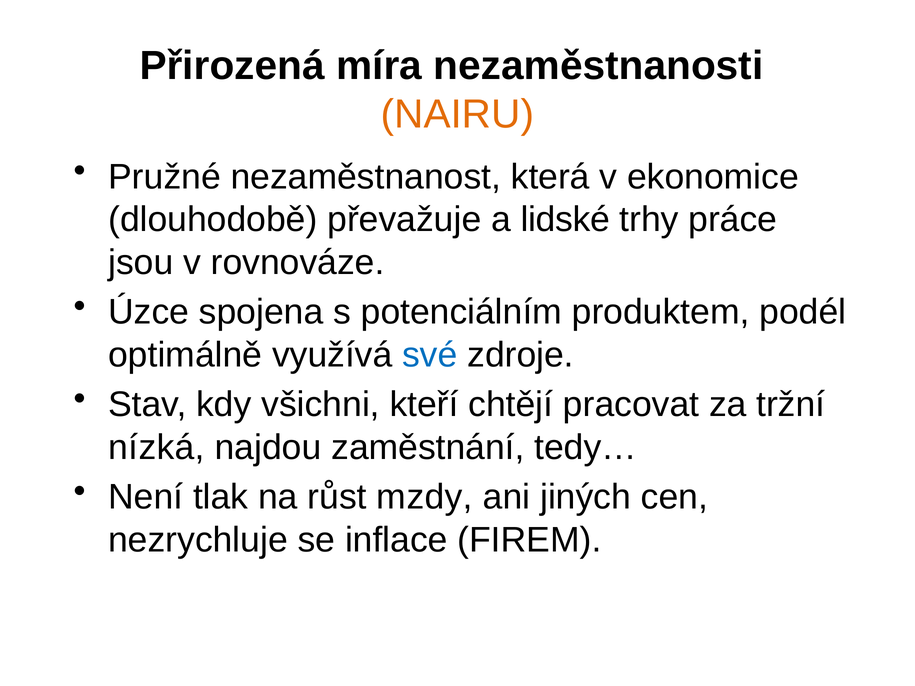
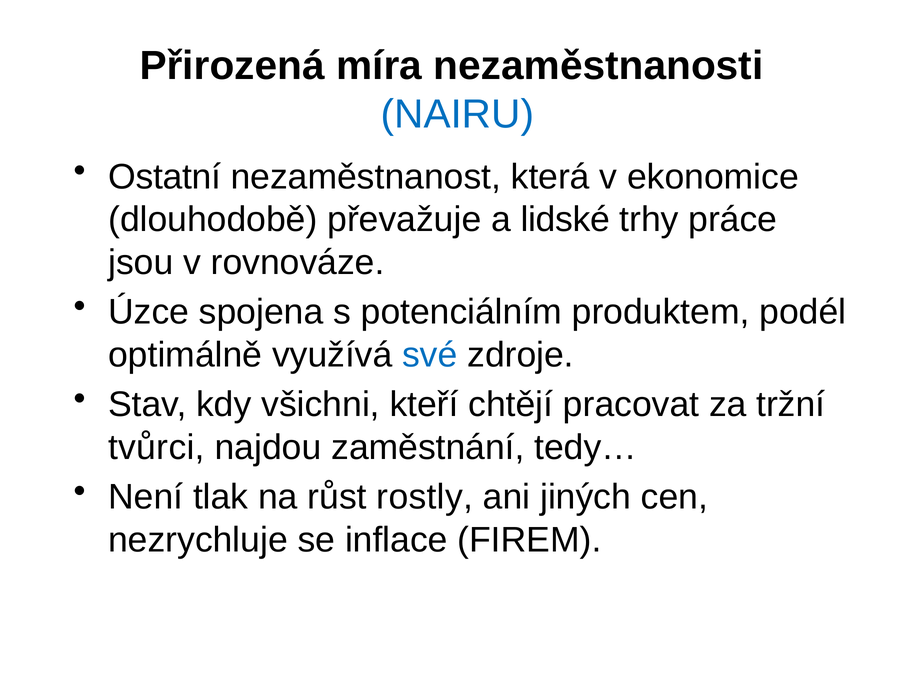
NAIRU colour: orange -> blue
Pružné: Pružné -> Ostatní
nízká: nízká -> tvůrci
mzdy: mzdy -> rostly
